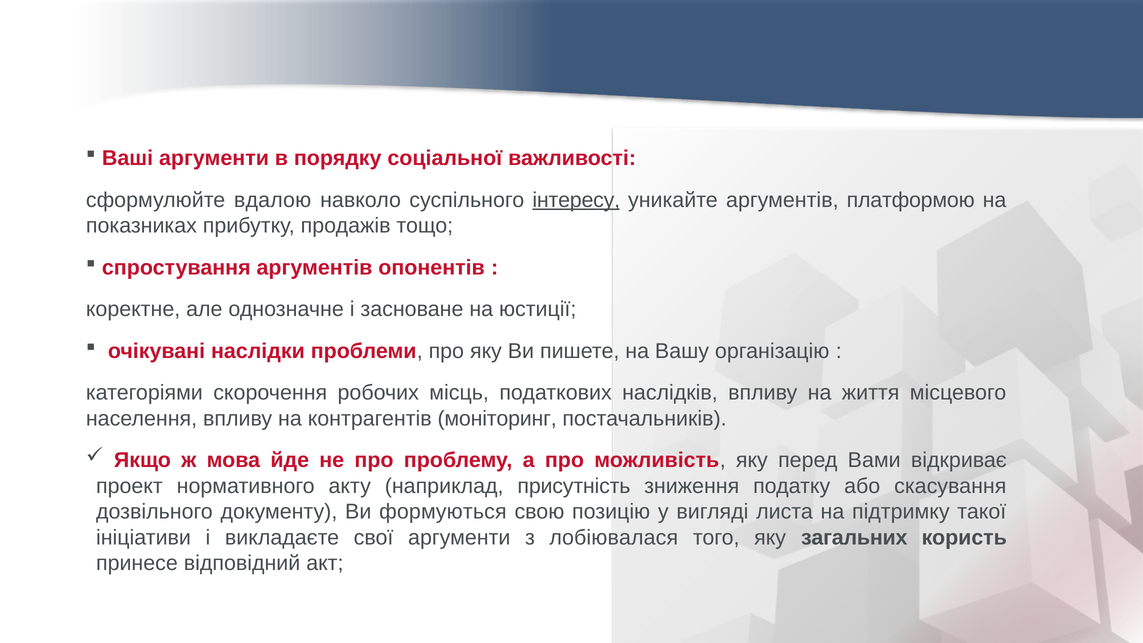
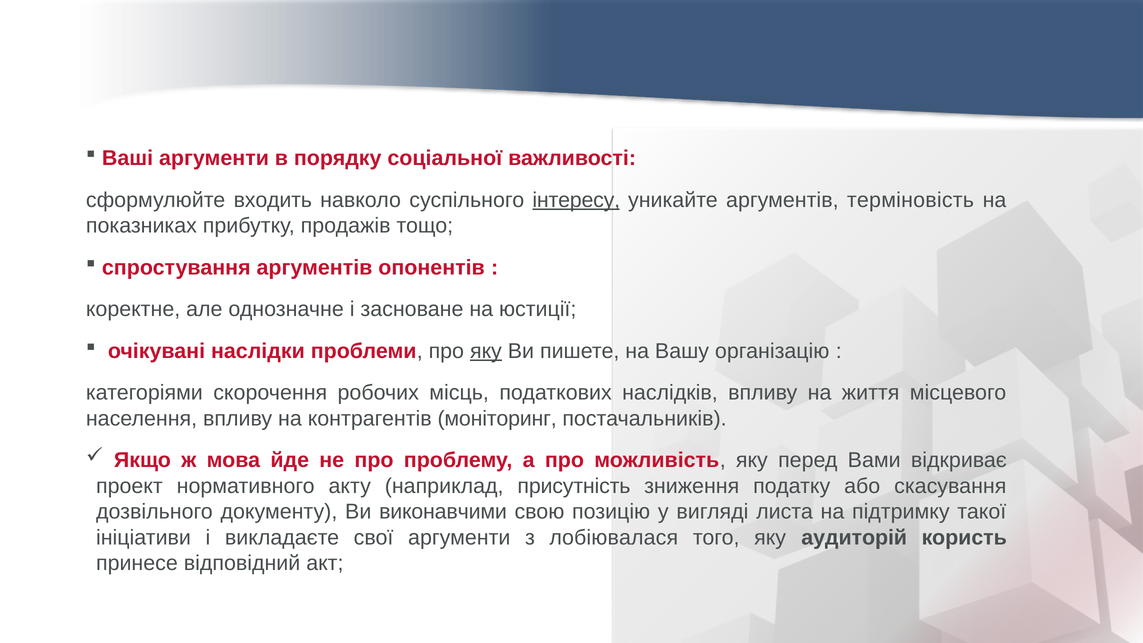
вдалою: вдалою -> входить
платформою: платформою -> терміновість
яку at (486, 351) underline: none -> present
формуються: формуються -> виконавчими
загальних: загальних -> аудиторій
